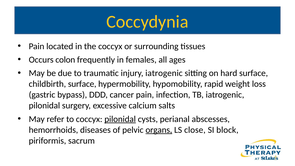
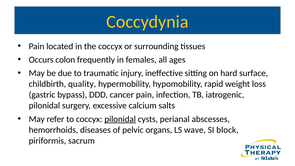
injury iatrogenic: iatrogenic -> ineffective
childbirth surface: surface -> quality
organs underline: present -> none
close: close -> wave
